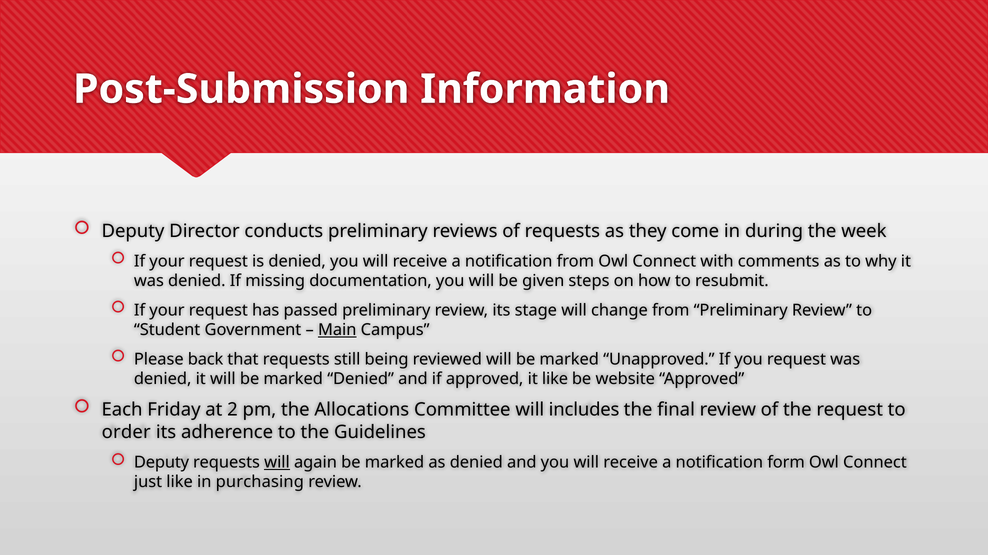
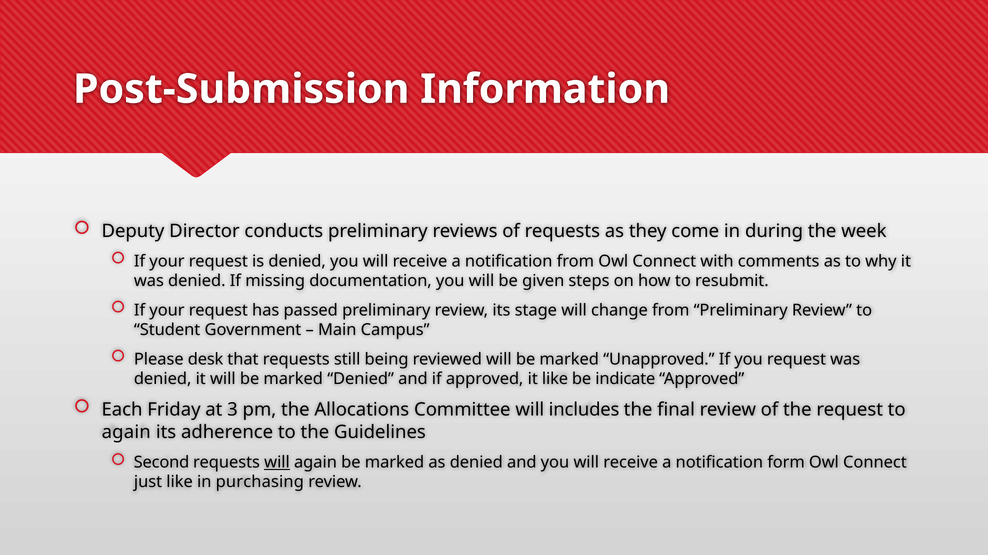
Main underline: present -> none
back: back -> desk
website: website -> indicate
2: 2 -> 3
order at (126, 433): order -> again
Deputy at (162, 463): Deputy -> Second
